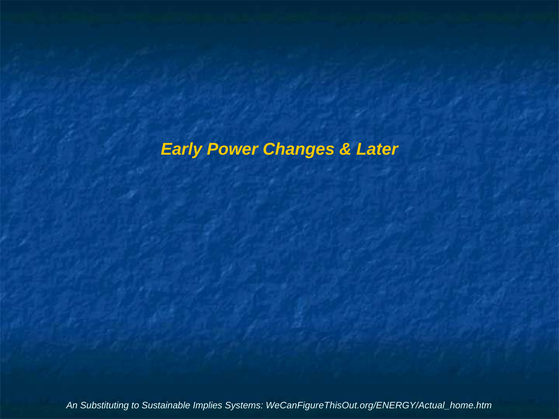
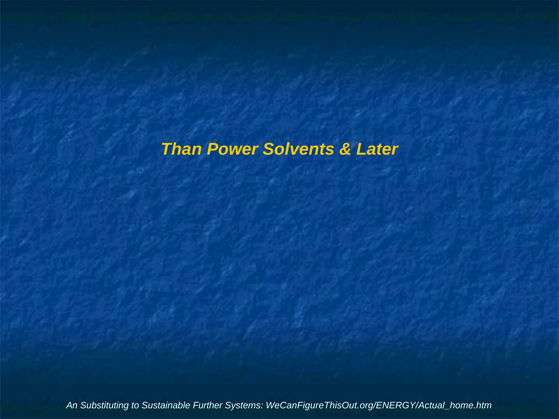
Early: Early -> Than
Changes: Changes -> Solvents
Implies: Implies -> Further
